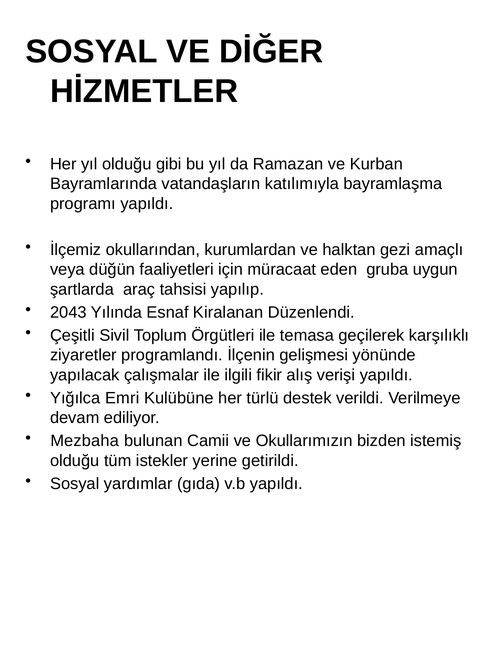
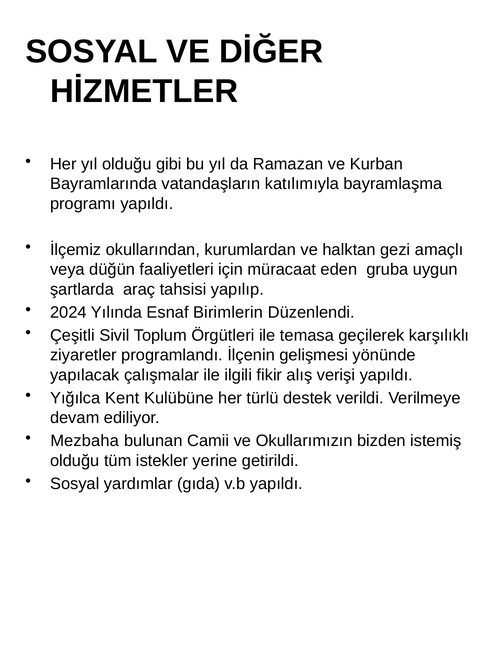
2043: 2043 -> 2024
Kiralanan: Kiralanan -> Birimlerin
Emri: Emri -> Kent
